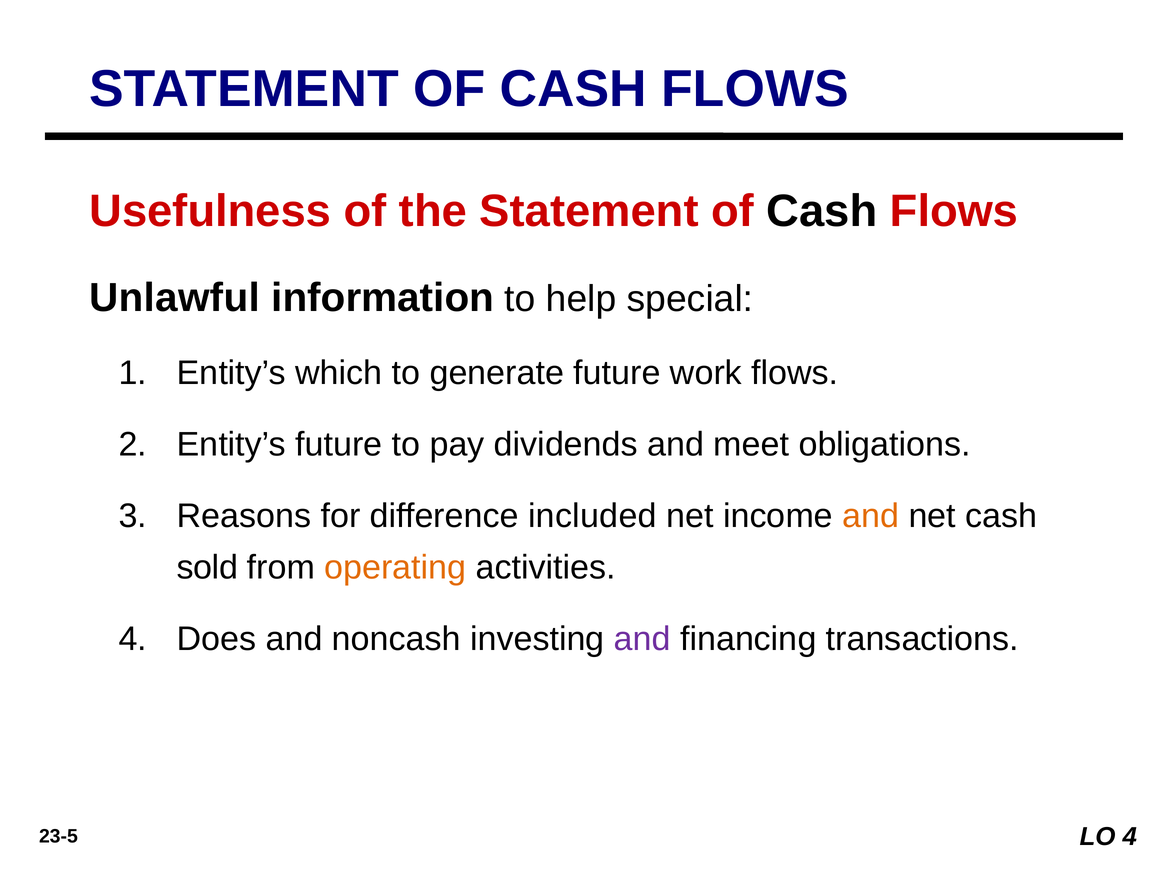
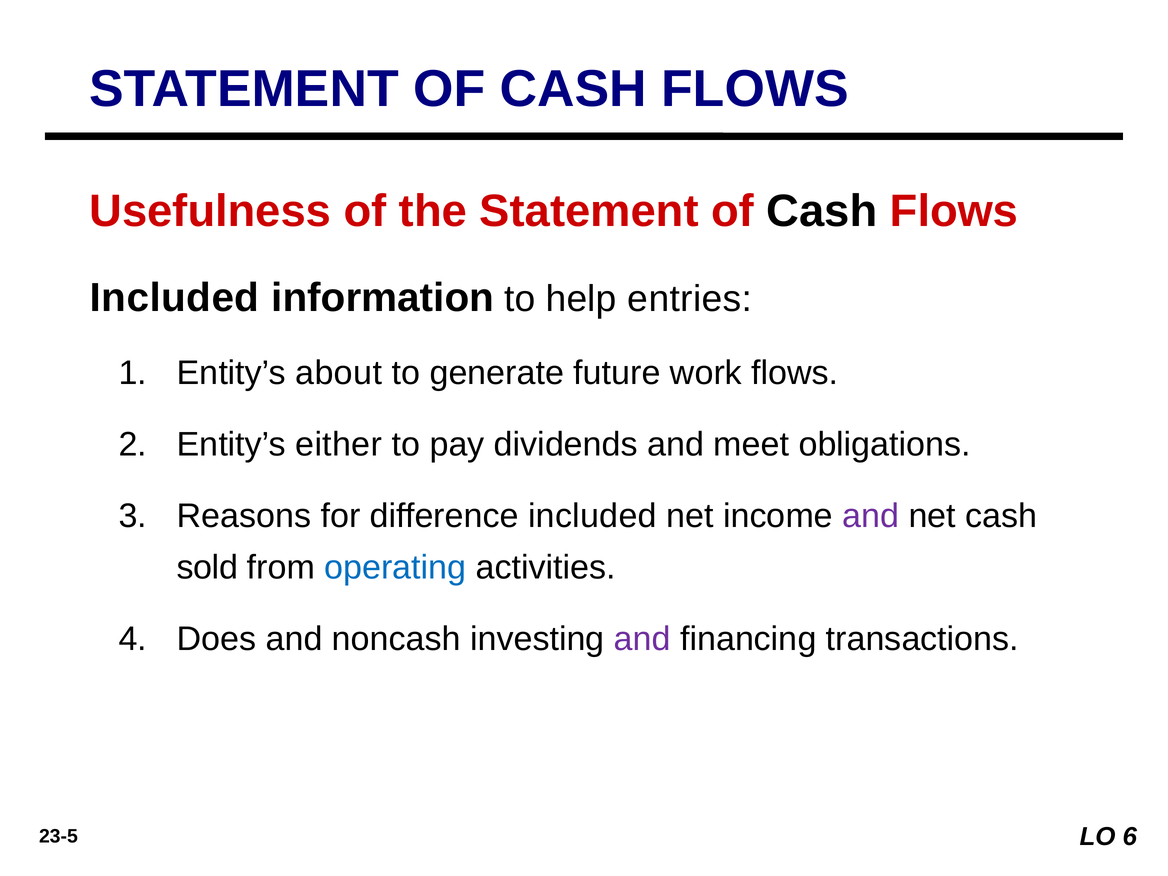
Unlawful at (175, 298): Unlawful -> Included
special: special -> entries
which: which -> about
Entity’s future: future -> either
and at (871, 516) colour: orange -> purple
operating colour: orange -> blue
LO 4: 4 -> 6
